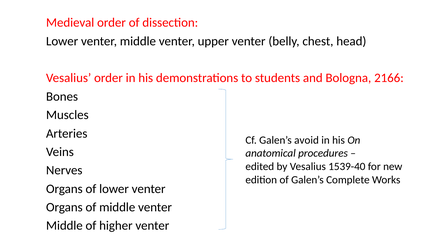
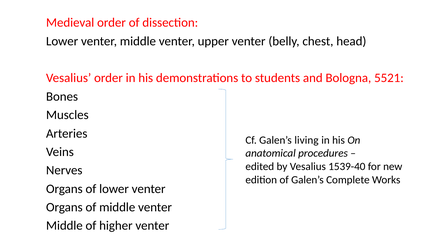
2166: 2166 -> 5521
avoid: avoid -> living
